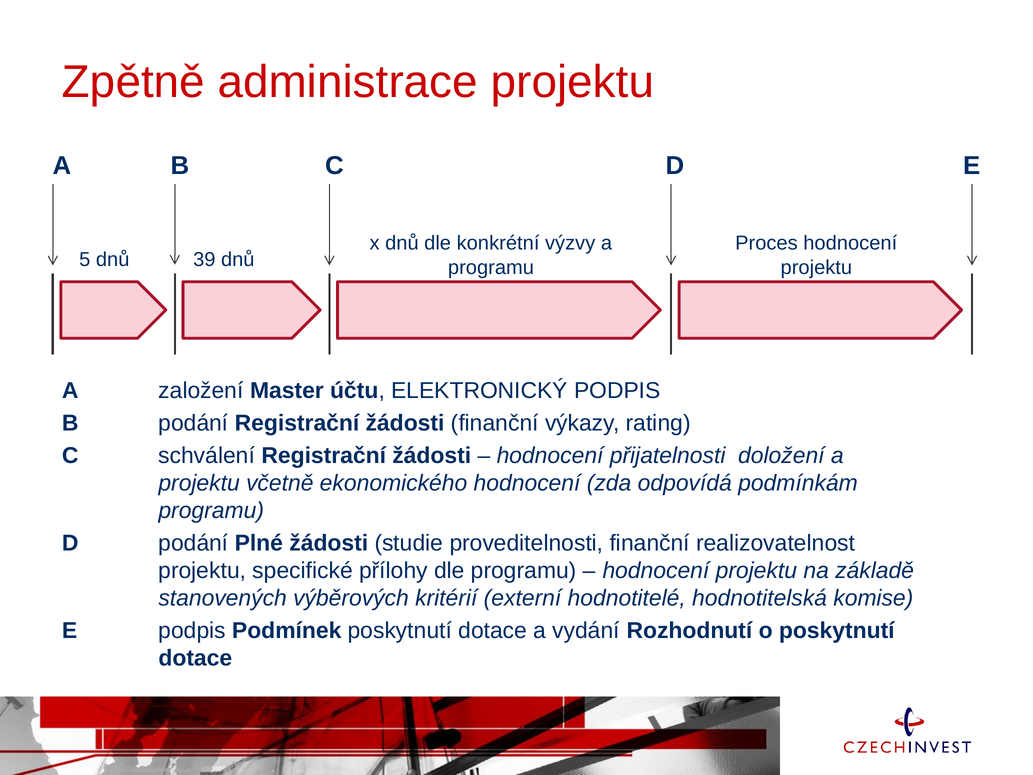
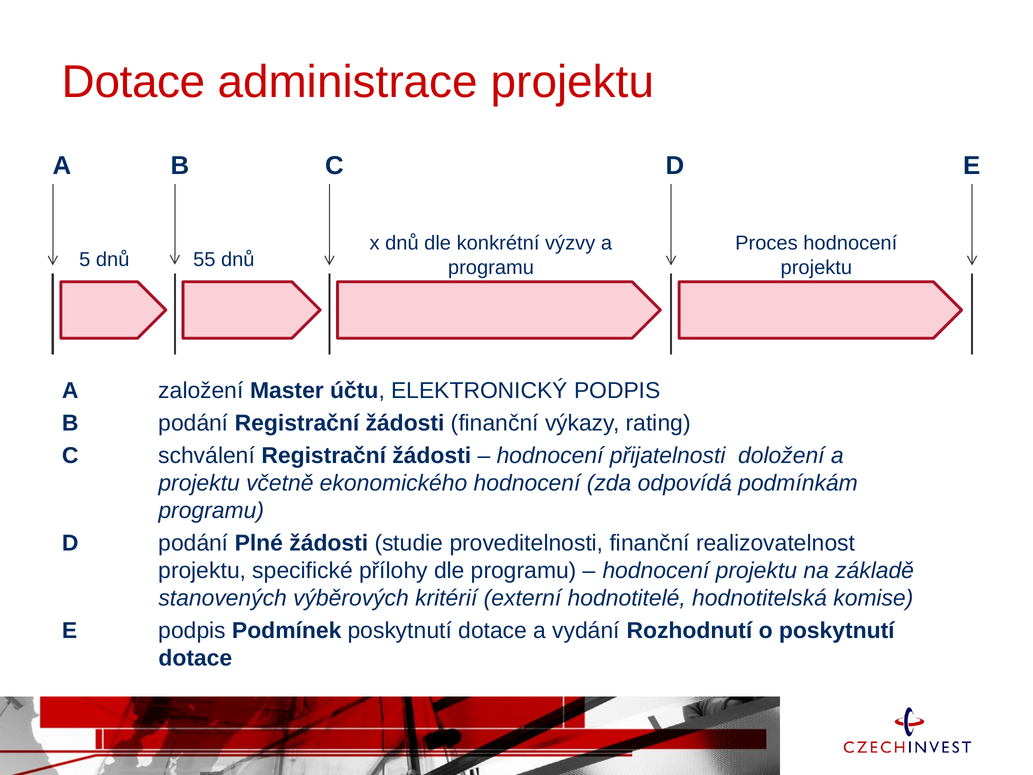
Zpětně at (133, 82): Zpětně -> Dotace
39: 39 -> 55
